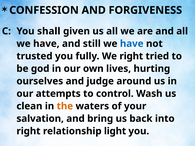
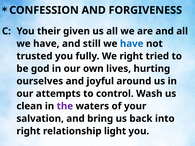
shall: shall -> their
judge: judge -> joyful
the colour: orange -> purple
